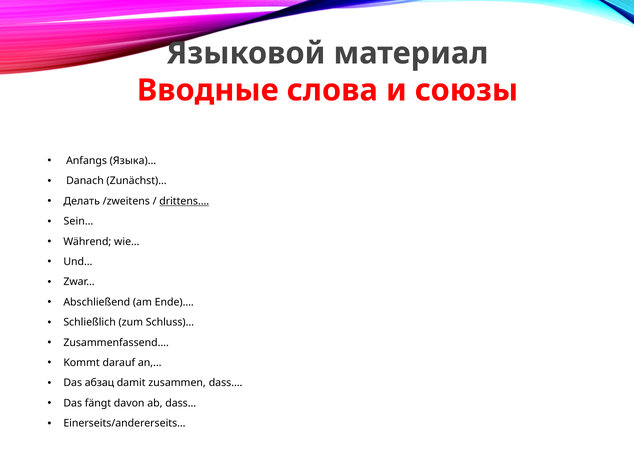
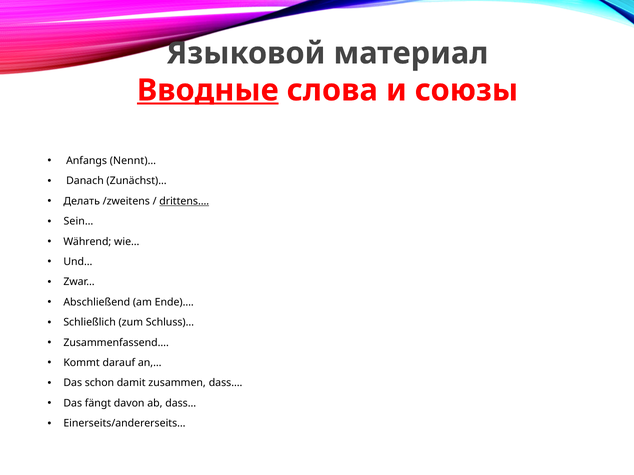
Вводные underline: none -> present
Языка)…: Языка)… -> Nennt)…
абзац: абзац -> schon
